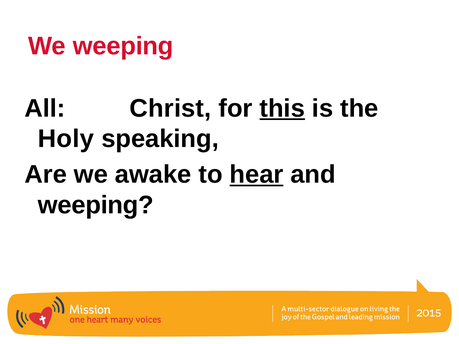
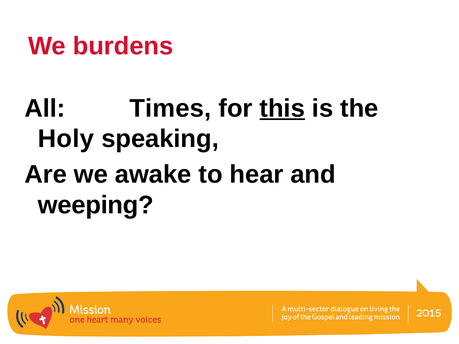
We weeping: weeping -> burdens
Christ: Christ -> Times
hear underline: present -> none
